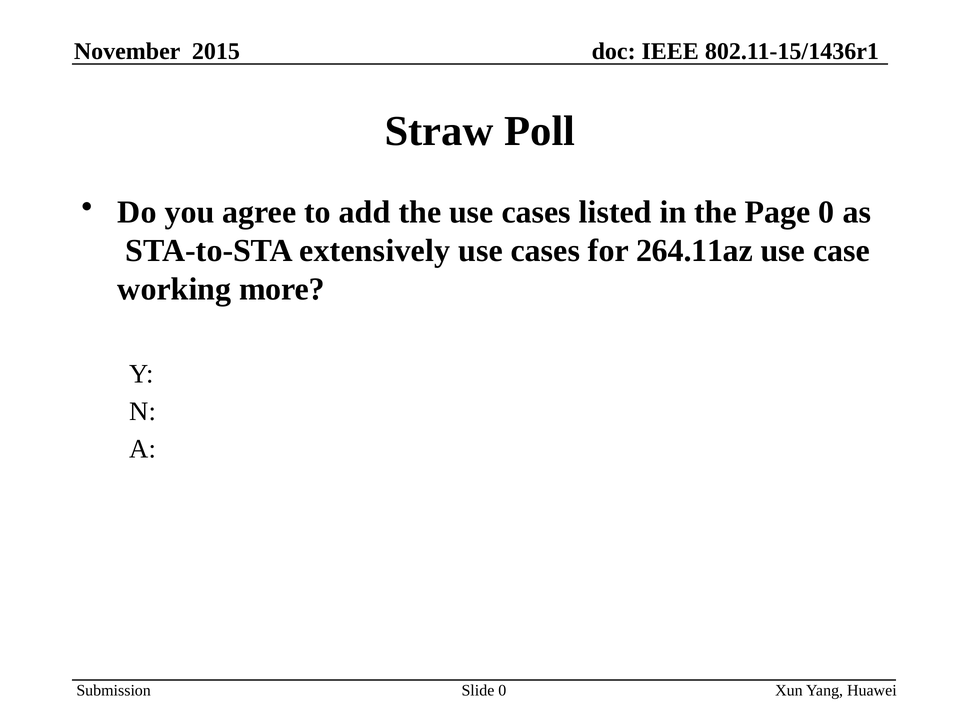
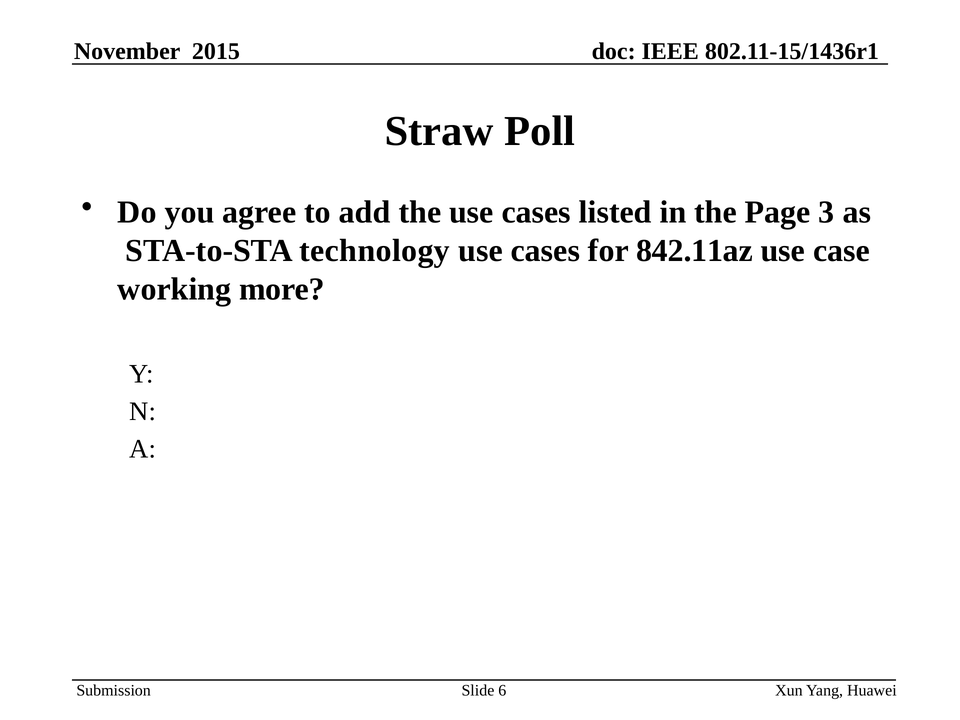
Page 0: 0 -> 3
extensively: extensively -> technology
264.11az: 264.11az -> 842.11az
Slide 0: 0 -> 6
